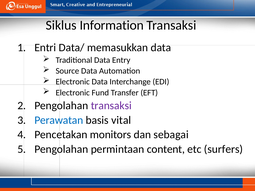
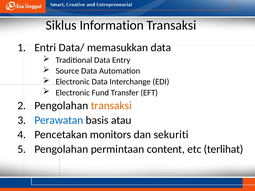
transaksi at (111, 106) colour: purple -> orange
vital: vital -> atau
sebagai: sebagai -> sekuriti
surfers: surfers -> terlihat
